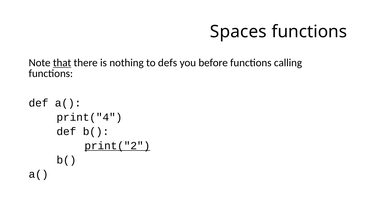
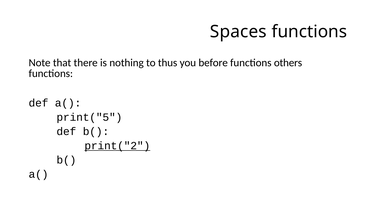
that underline: present -> none
defs: defs -> thus
calling: calling -> others
print("4: print("4 -> print("5
